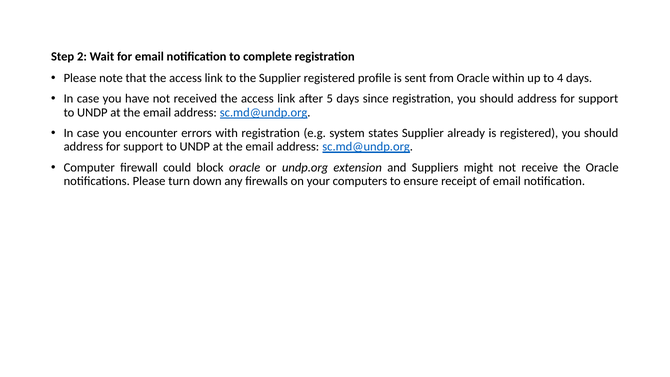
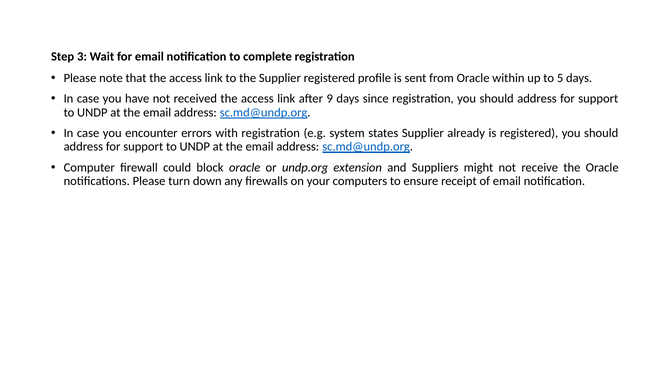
2: 2 -> 3
4: 4 -> 5
5: 5 -> 9
